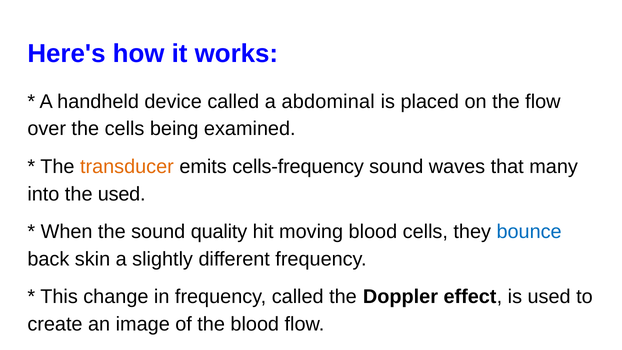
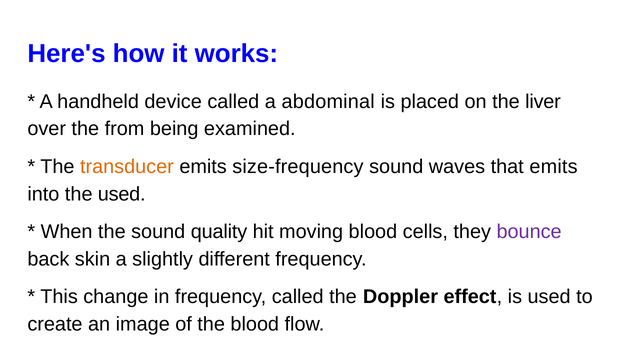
the flow: flow -> liver
the cells: cells -> from
cells-frequency: cells-frequency -> size-frequency
that many: many -> emits
bounce colour: blue -> purple
